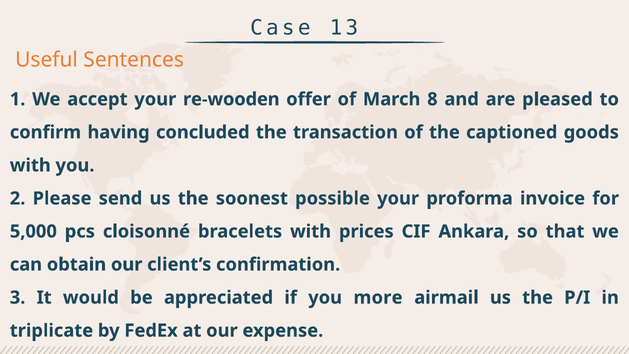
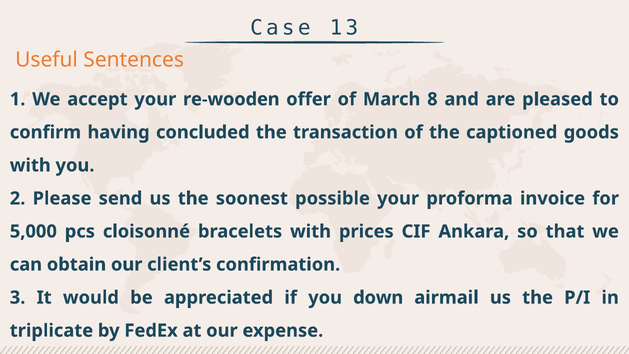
more: more -> down
